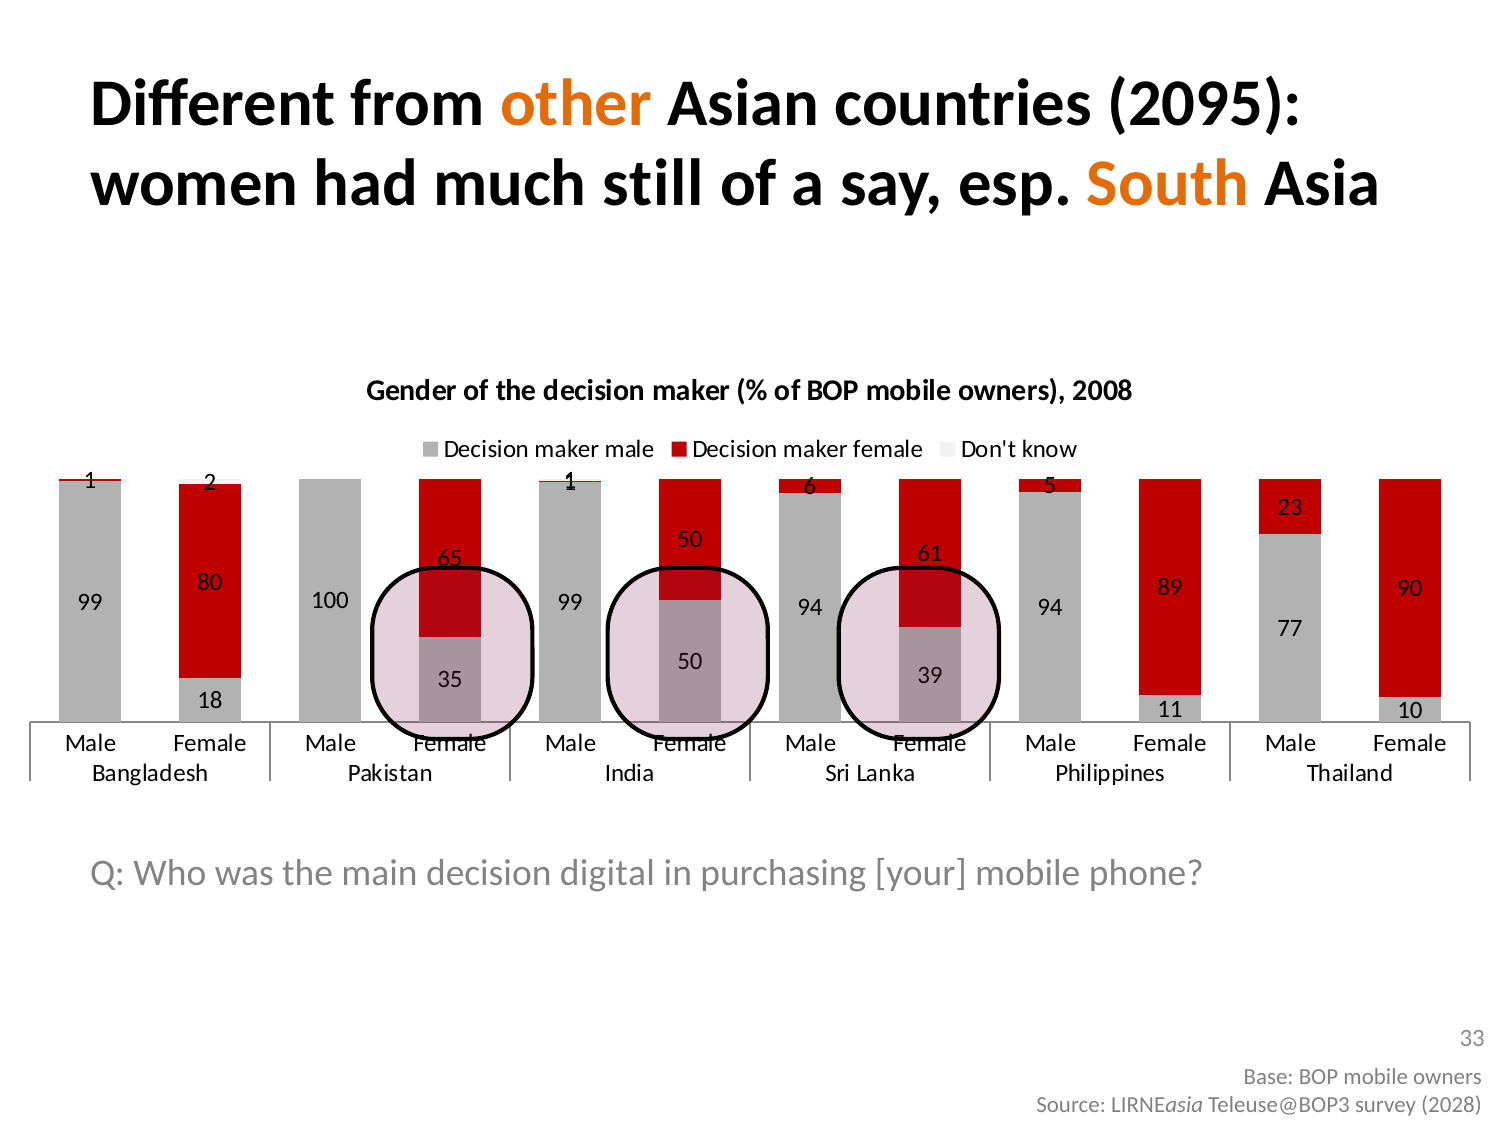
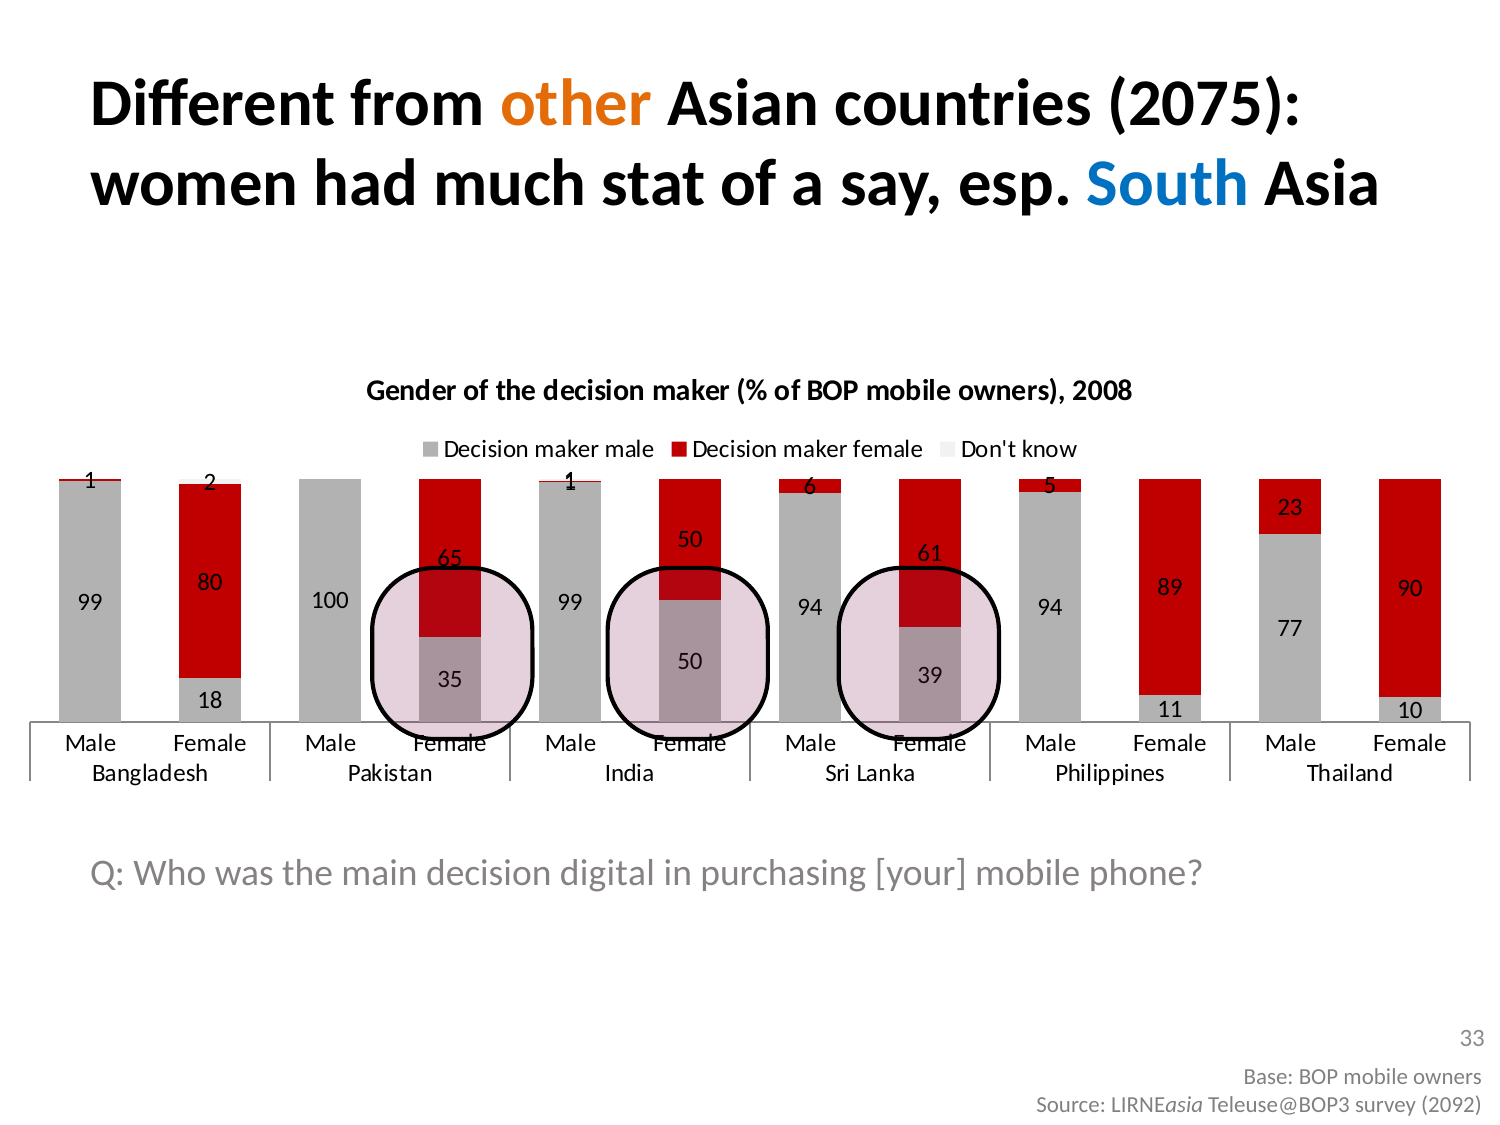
2095: 2095 -> 2075
still: still -> stat
South colour: orange -> blue
2028: 2028 -> 2092
